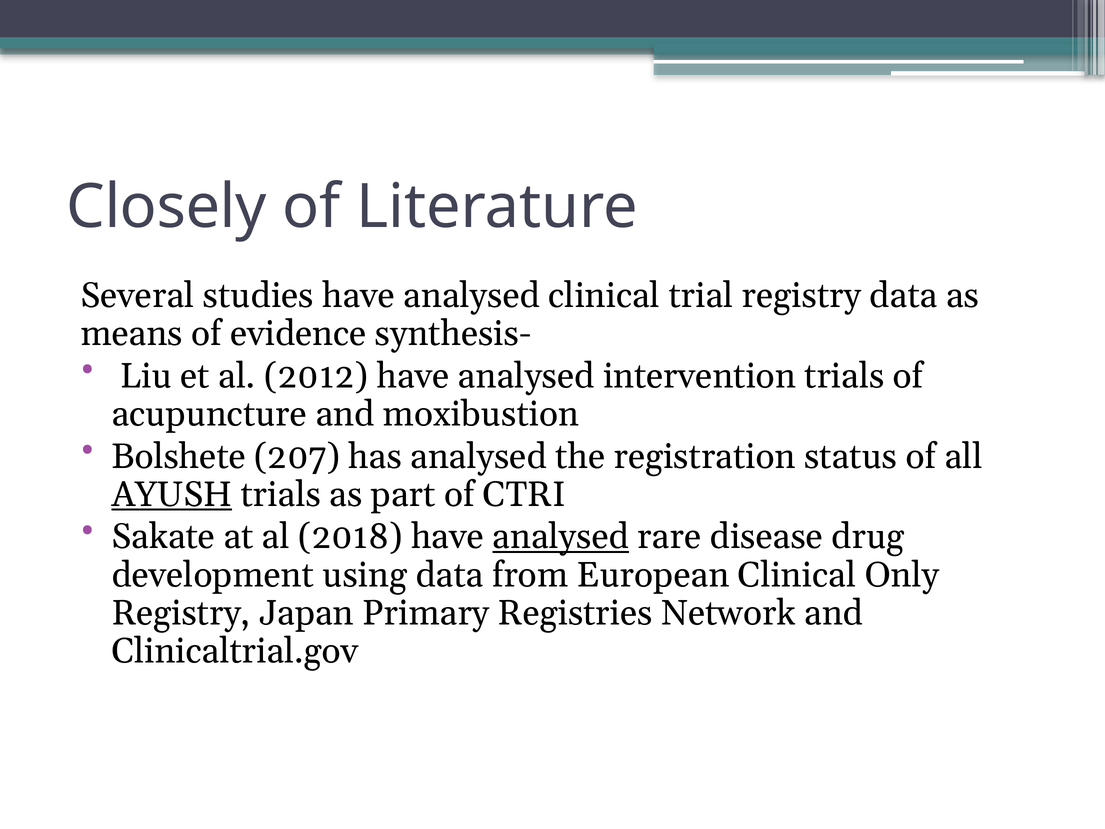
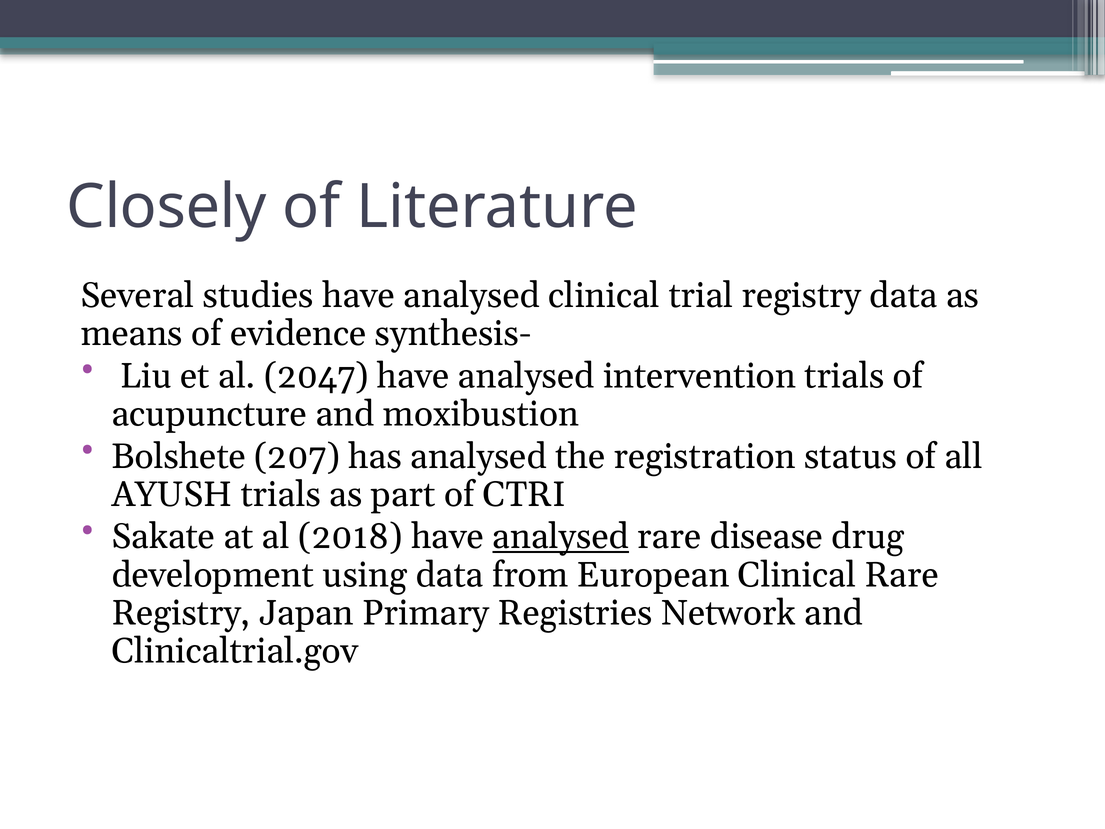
2012: 2012 -> 2047
AYUSH underline: present -> none
Clinical Only: Only -> Rare
